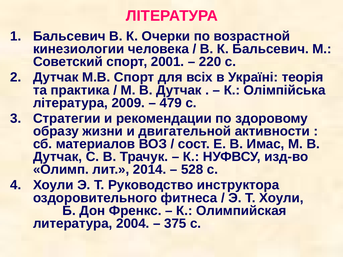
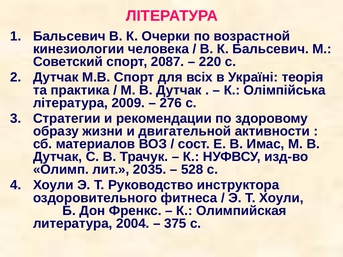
2001: 2001 -> 2087
479: 479 -> 276
2014: 2014 -> 2035
